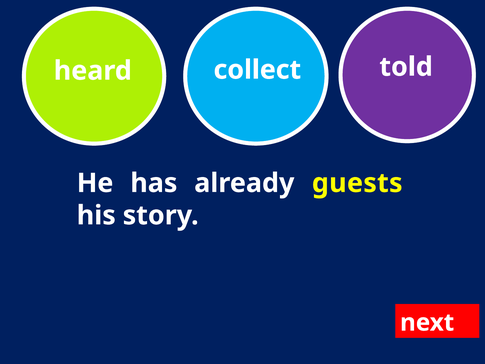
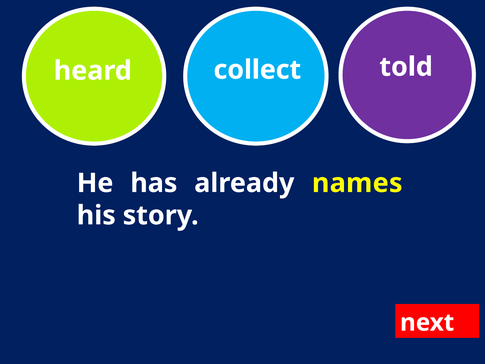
guests: guests -> names
